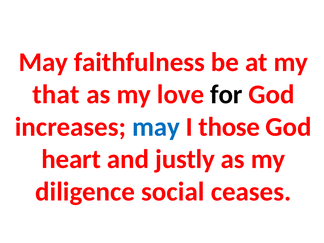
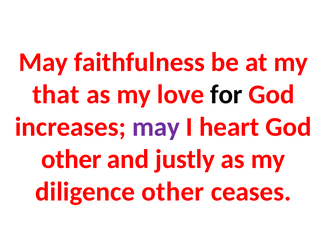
may at (156, 127) colour: blue -> purple
those: those -> heart
heart at (71, 159): heart -> other
diligence social: social -> other
